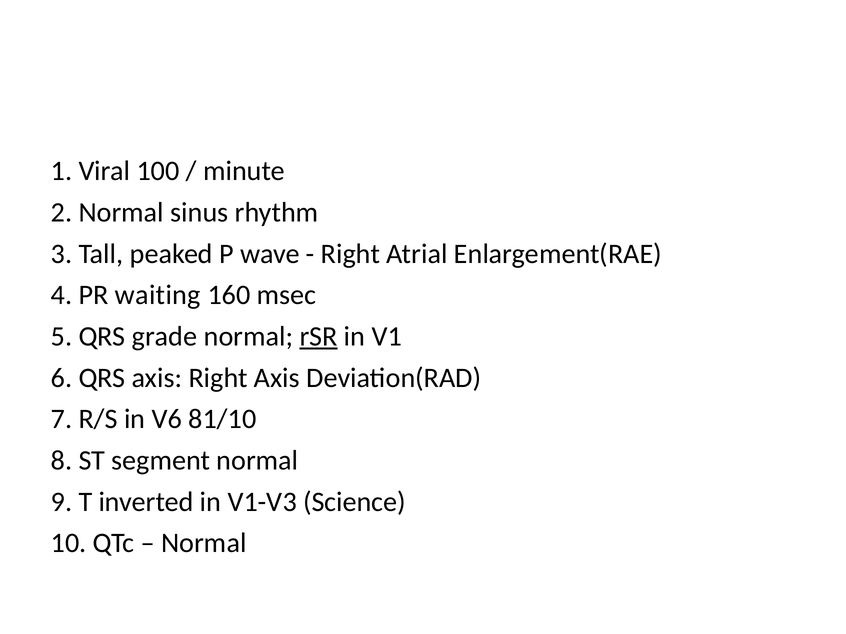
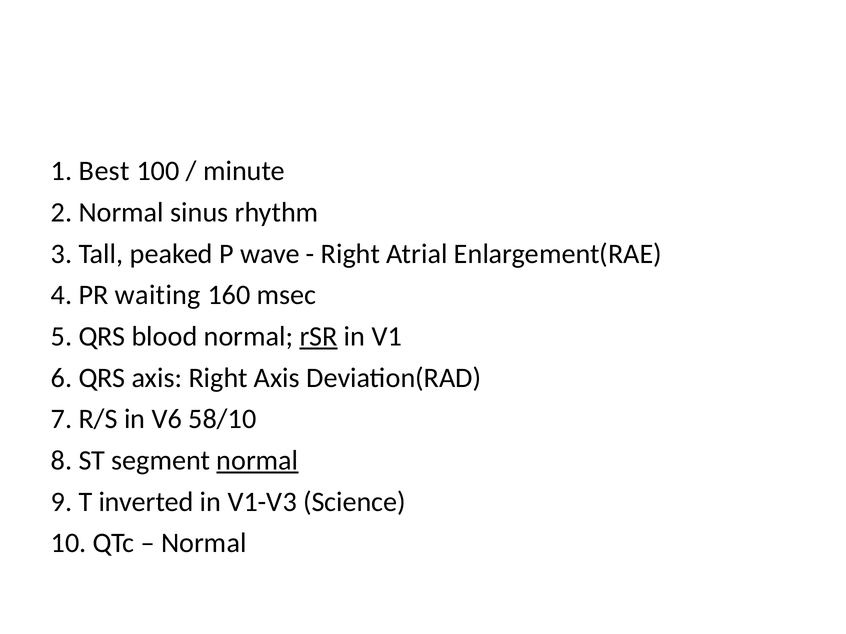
Viral: Viral -> Best
grade: grade -> blood
81/10: 81/10 -> 58/10
normal at (257, 461) underline: none -> present
